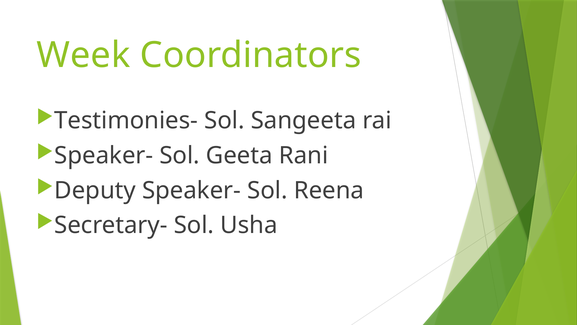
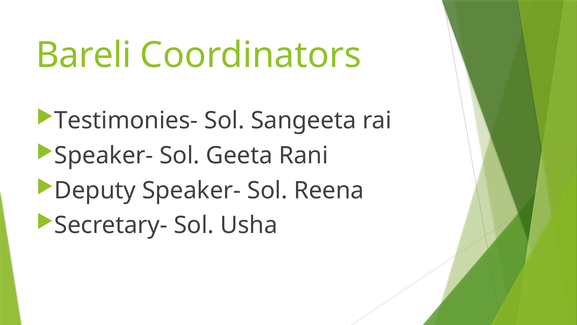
Week: Week -> Bareli
